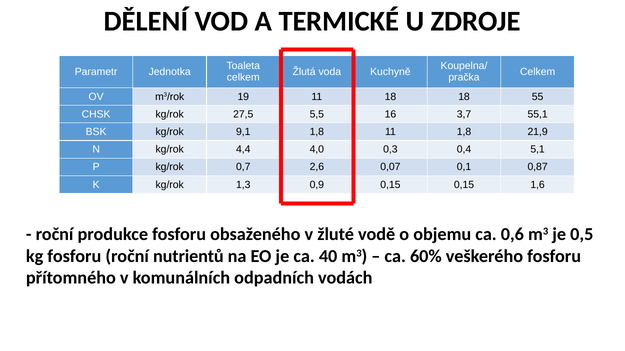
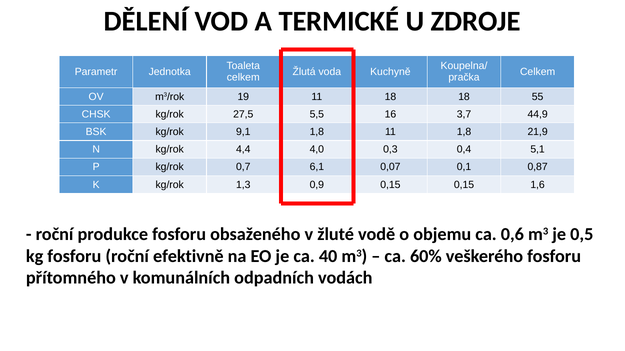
55,1: 55,1 -> 44,9
2,6: 2,6 -> 6,1
nutrientů: nutrientů -> efektivně
